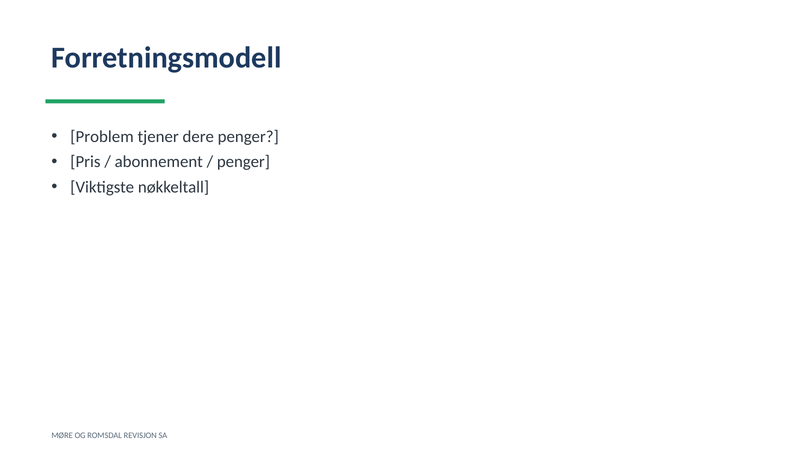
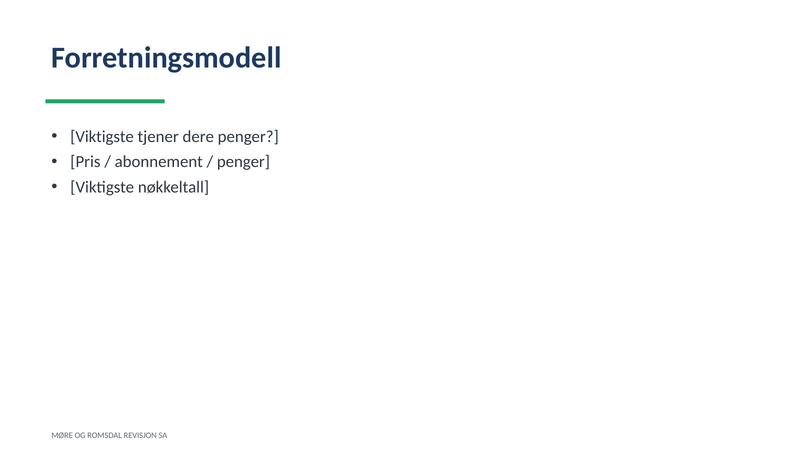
Problem at (102, 137): Problem -> Viktigste
